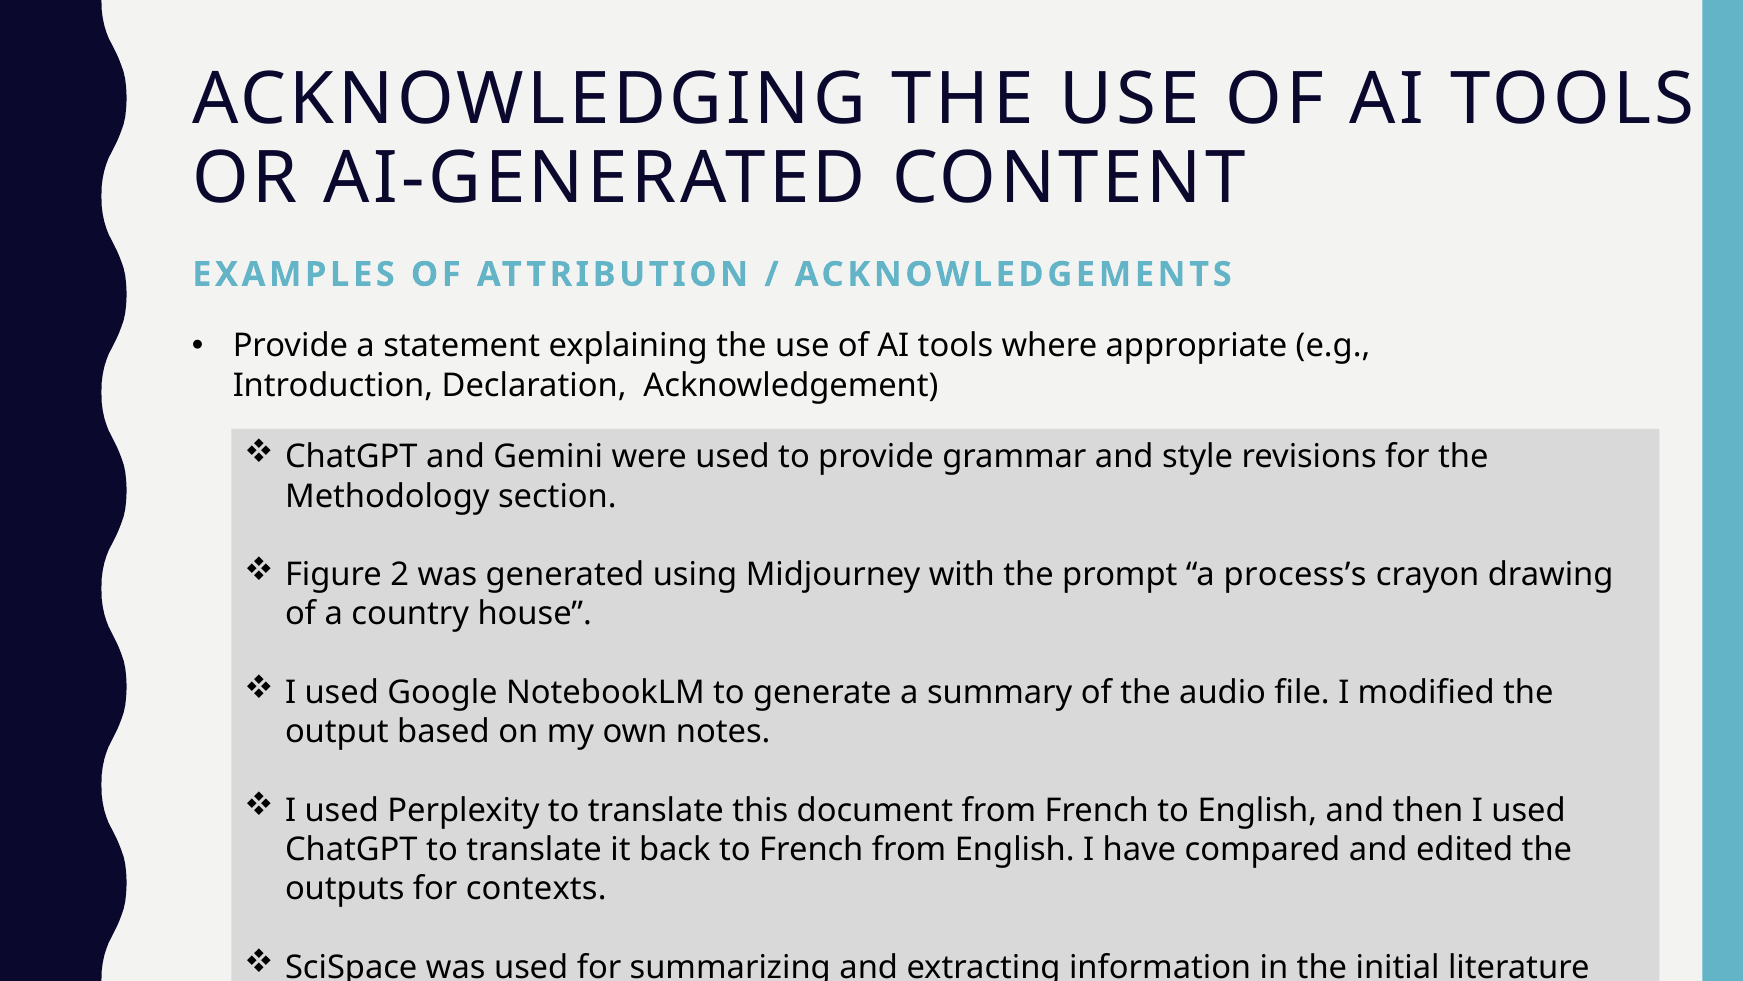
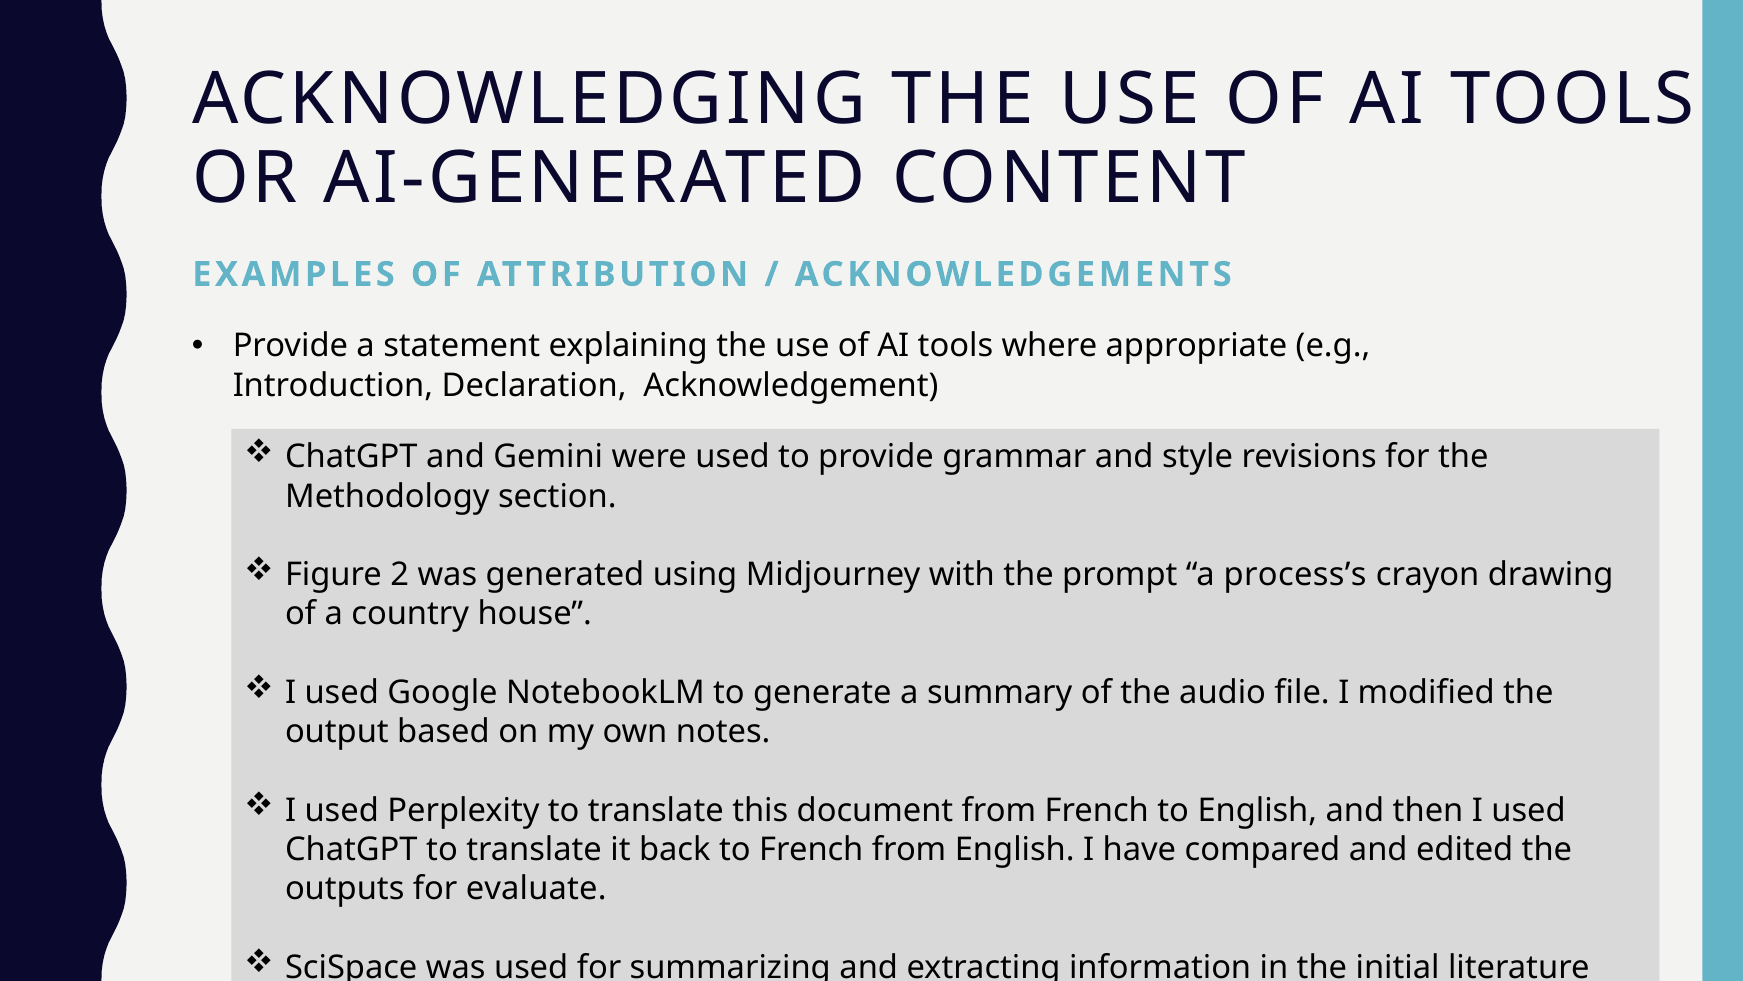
contexts: contexts -> evaluate
